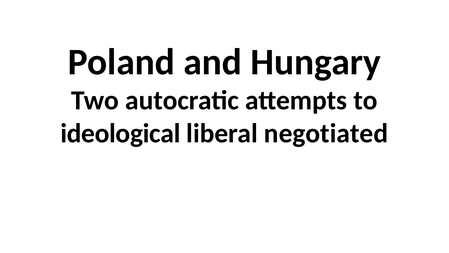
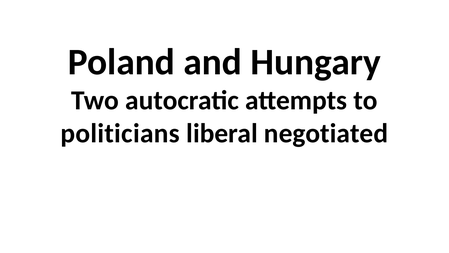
ideological: ideological -> politicians
